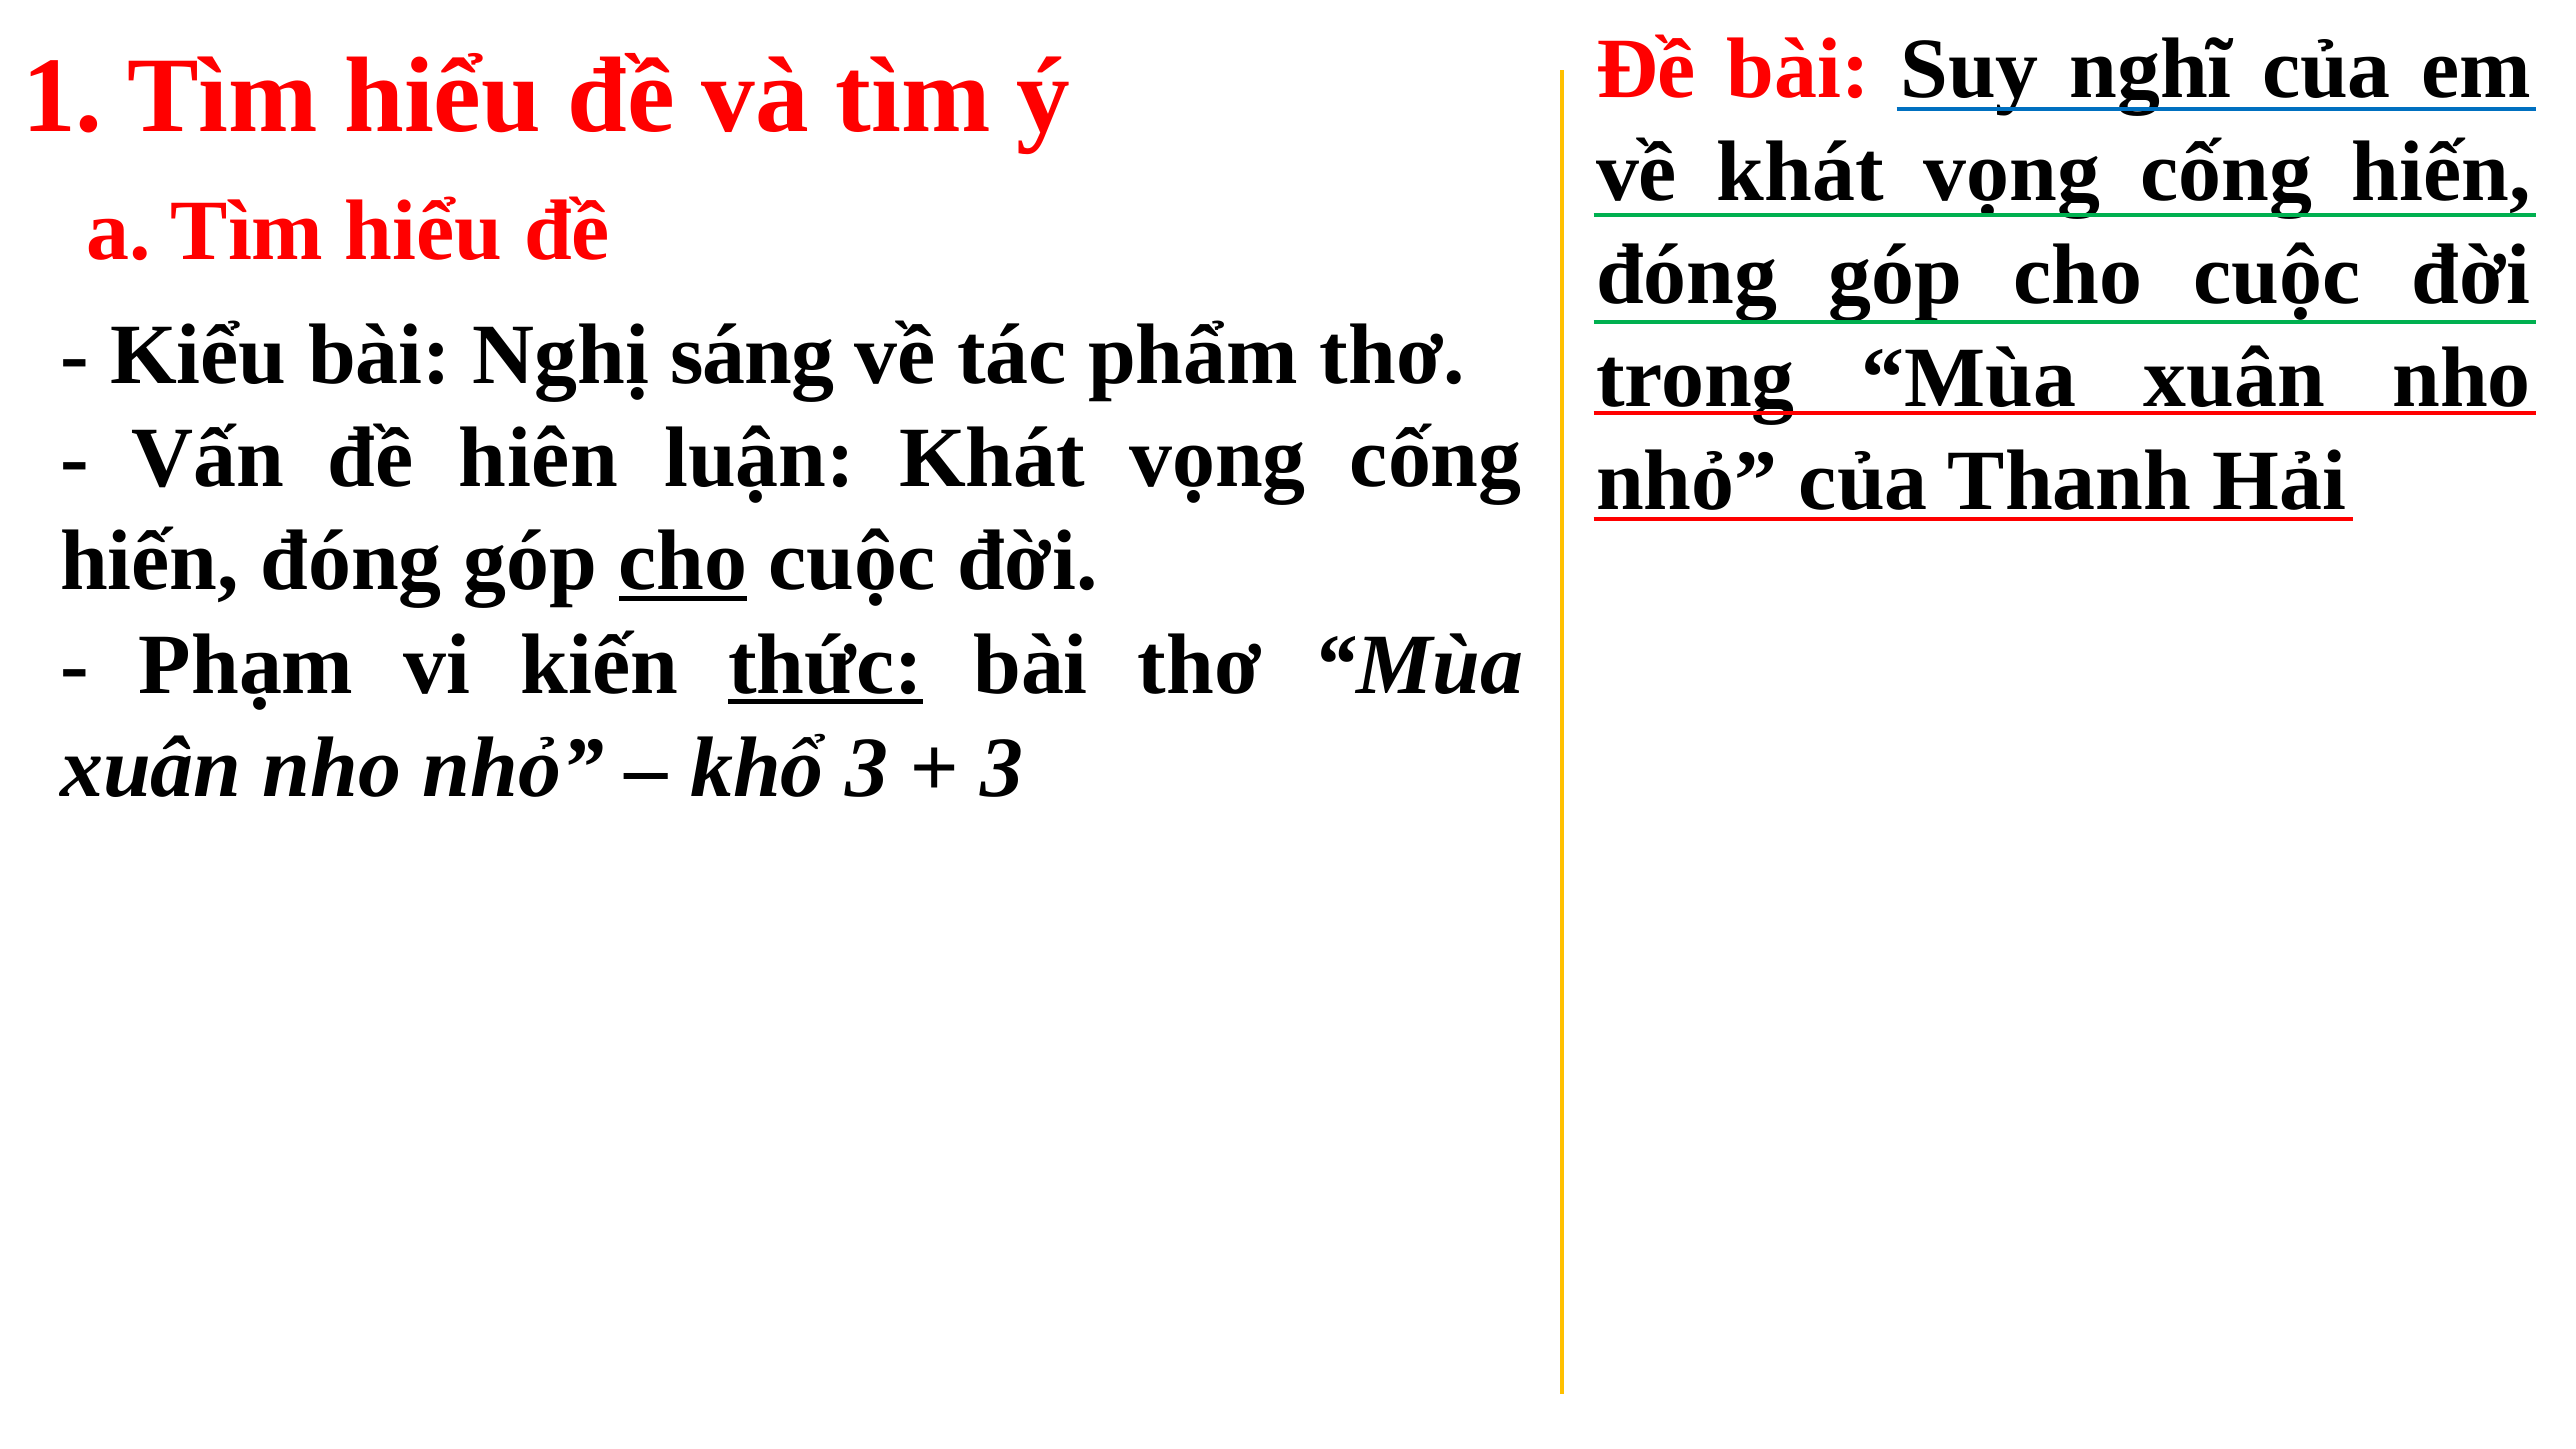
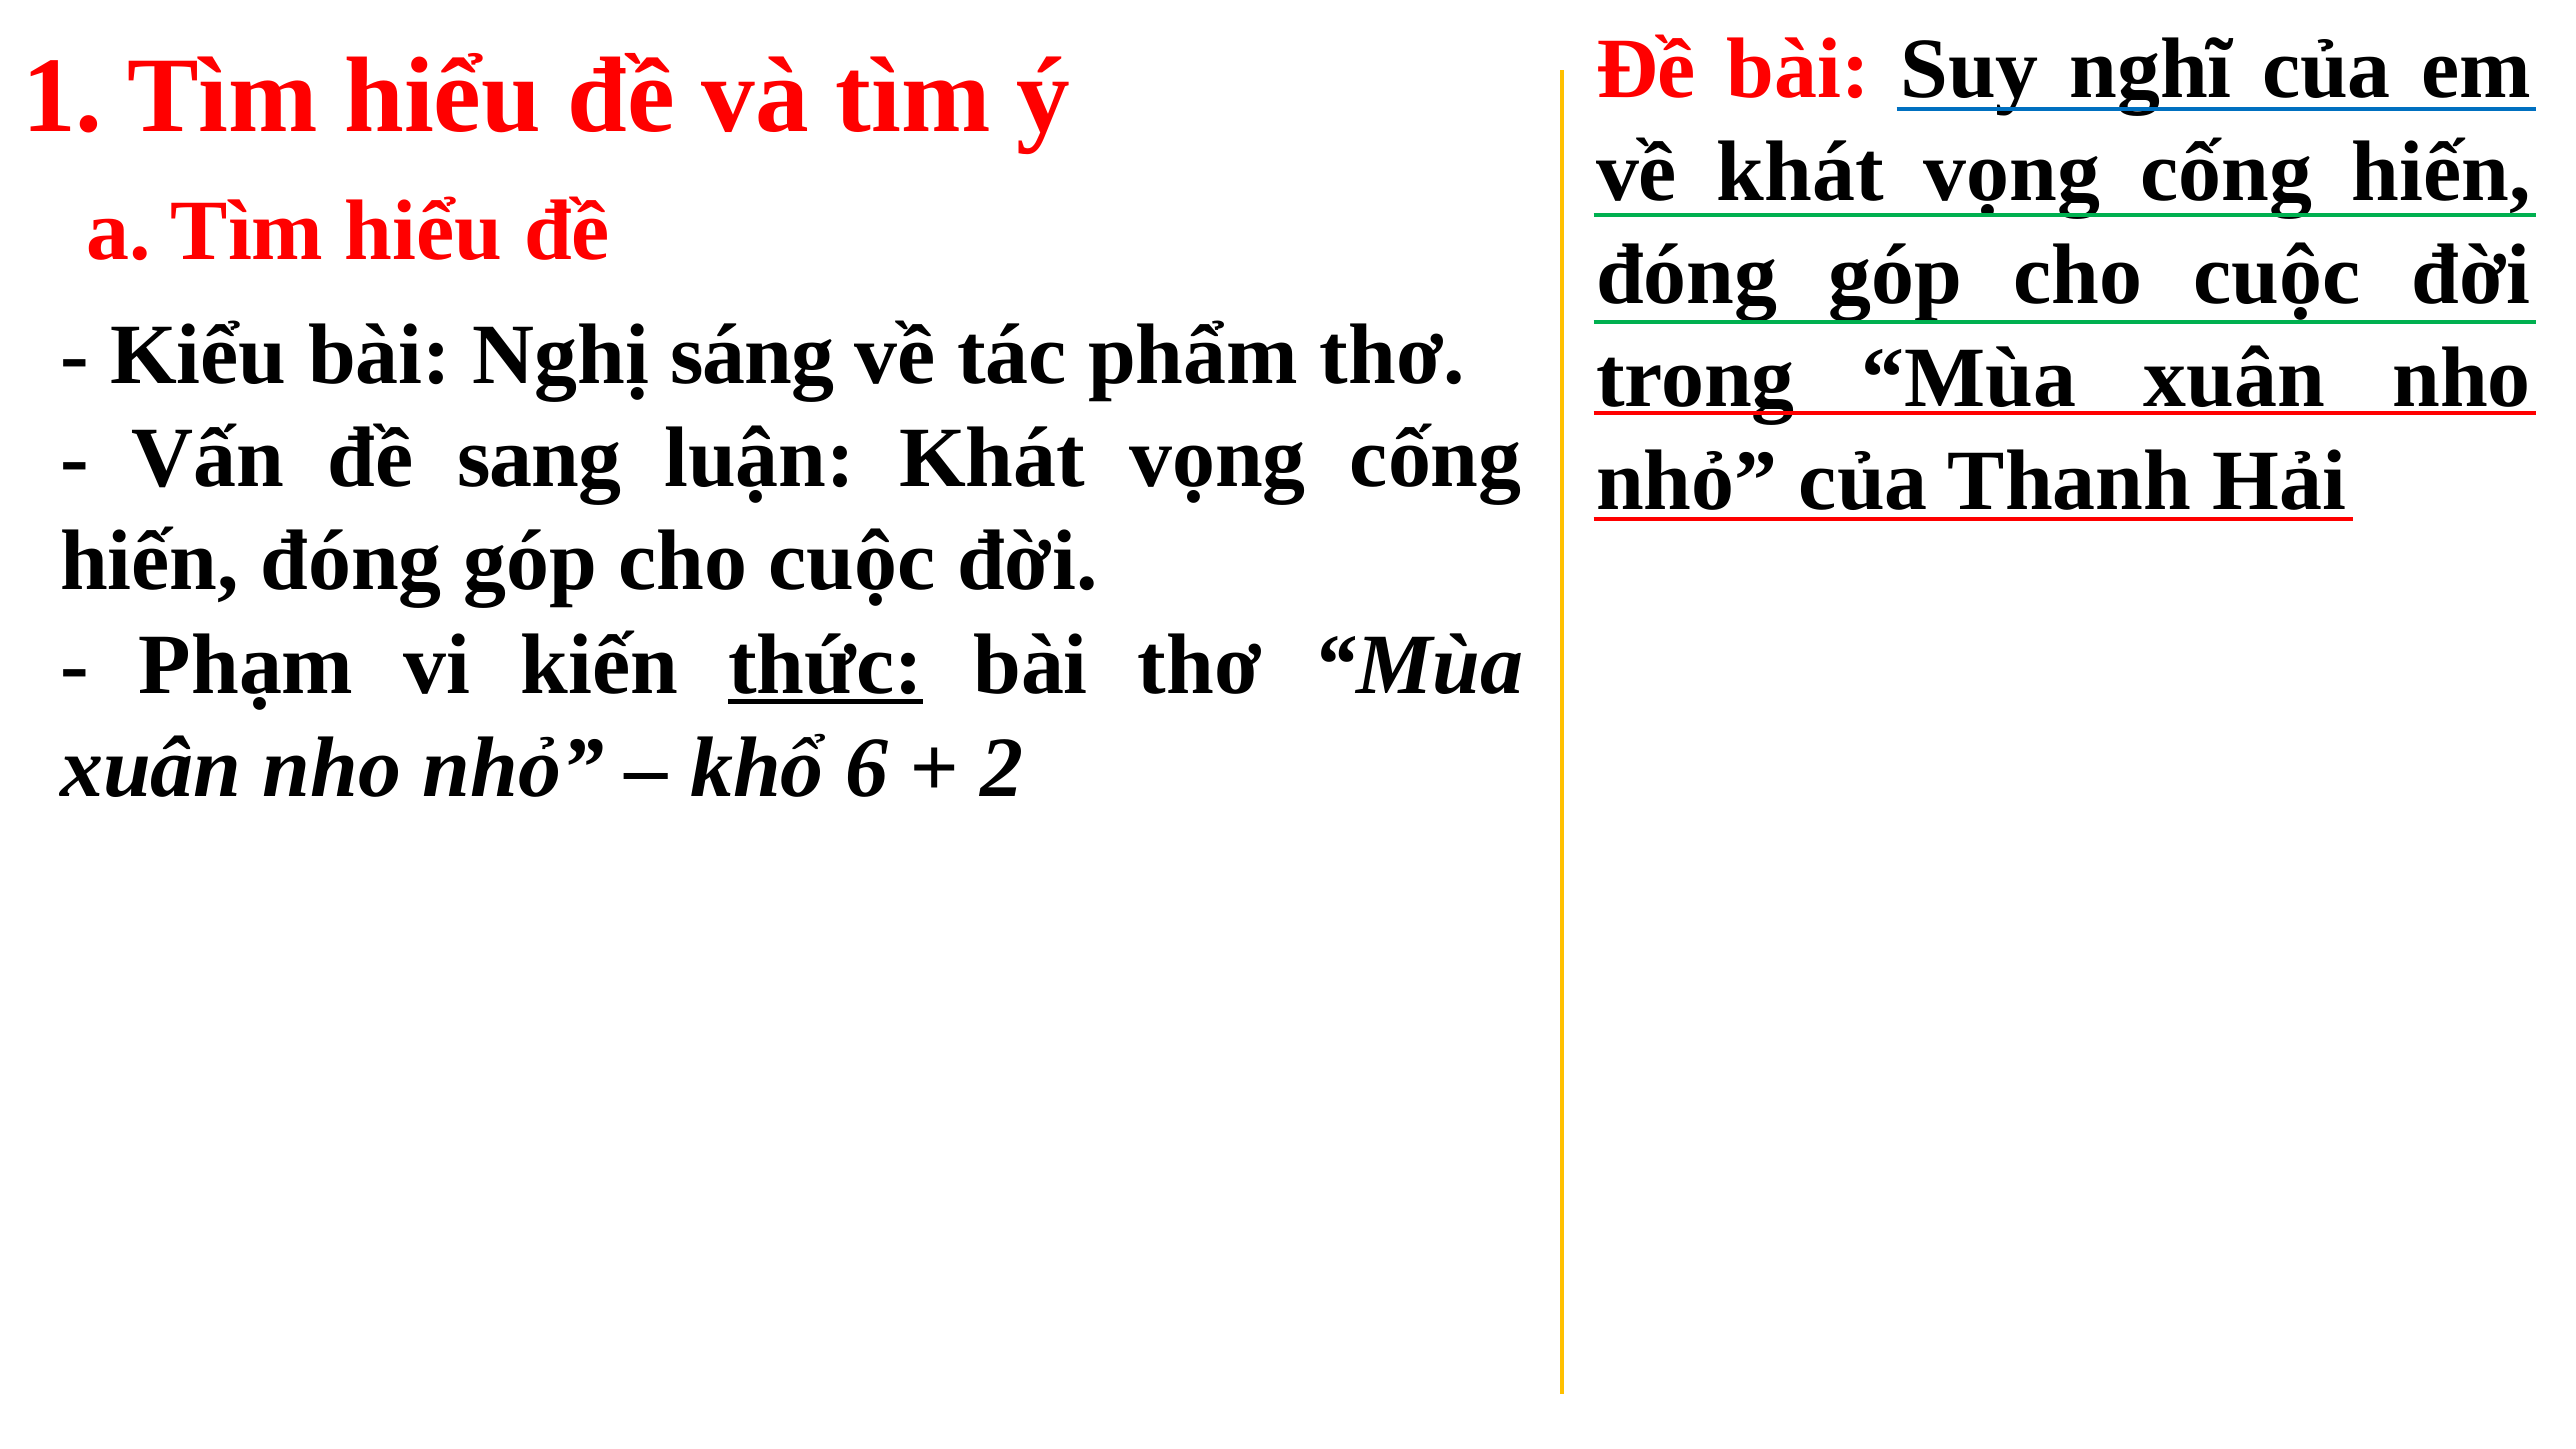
hiên: hiên -> sang
cho at (683, 562) underline: present -> none
khổ 3: 3 -> 6
3 at (1002, 768): 3 -> 2
